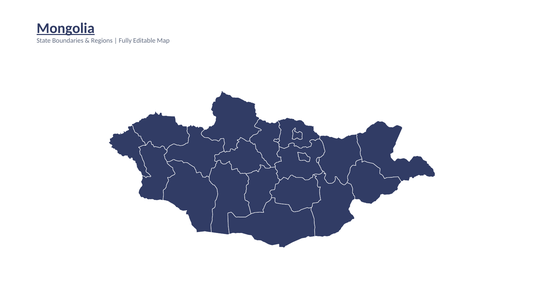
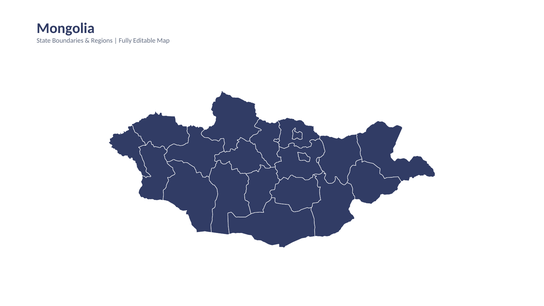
Mongolia underline: present -> none
